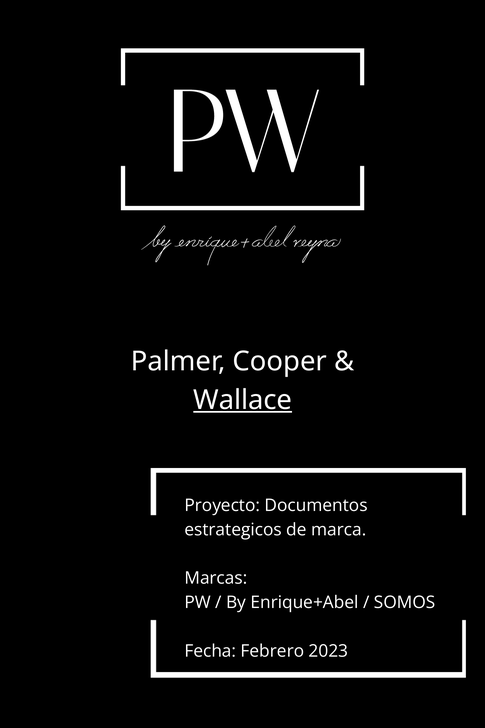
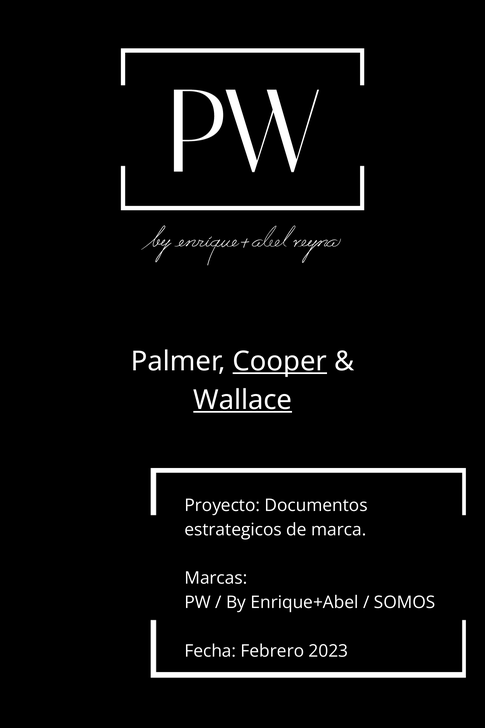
Cooper underline: none -> present
